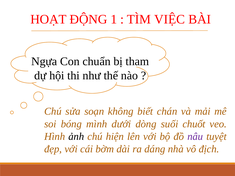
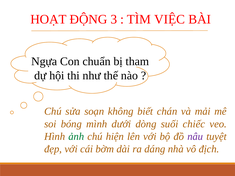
1: 1 -> 3
chuốt: chuốt -> chiếc
ảnh colour: black -> green
